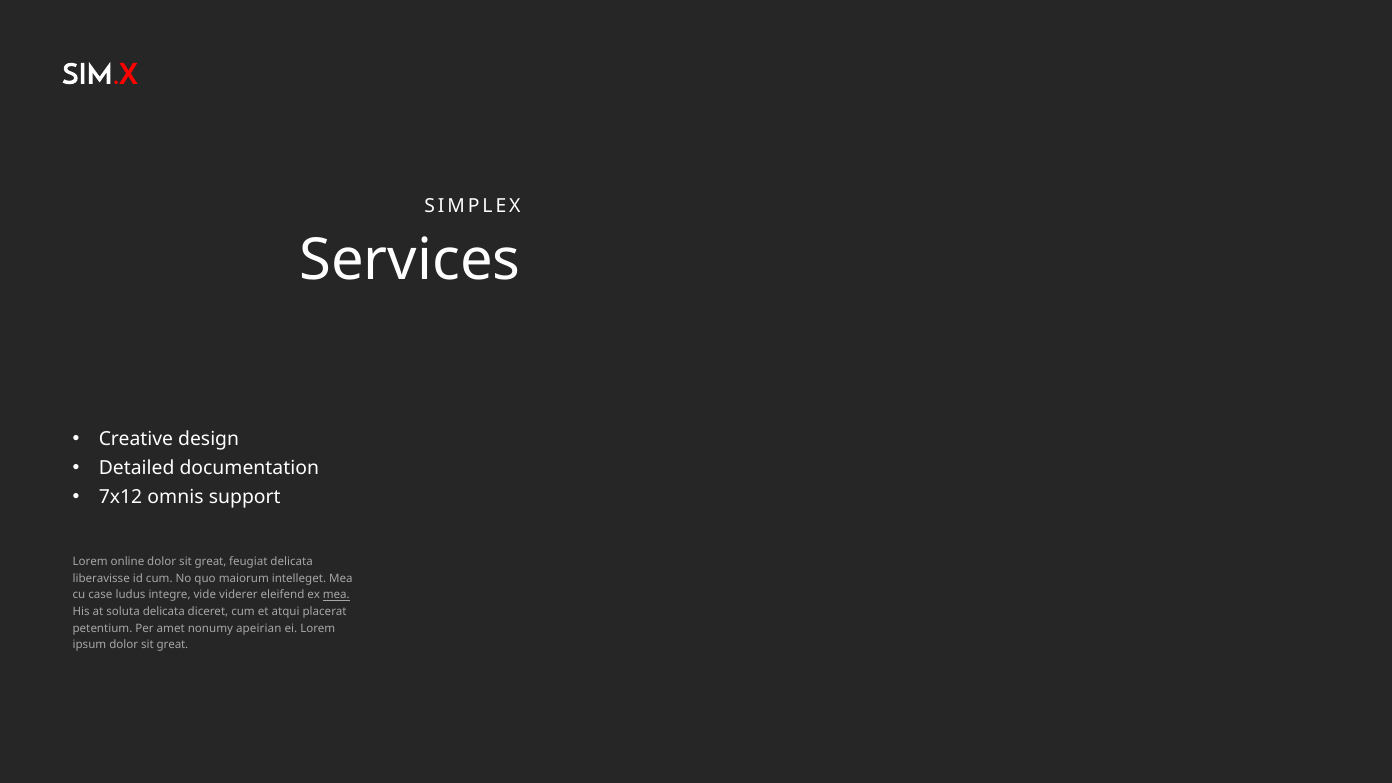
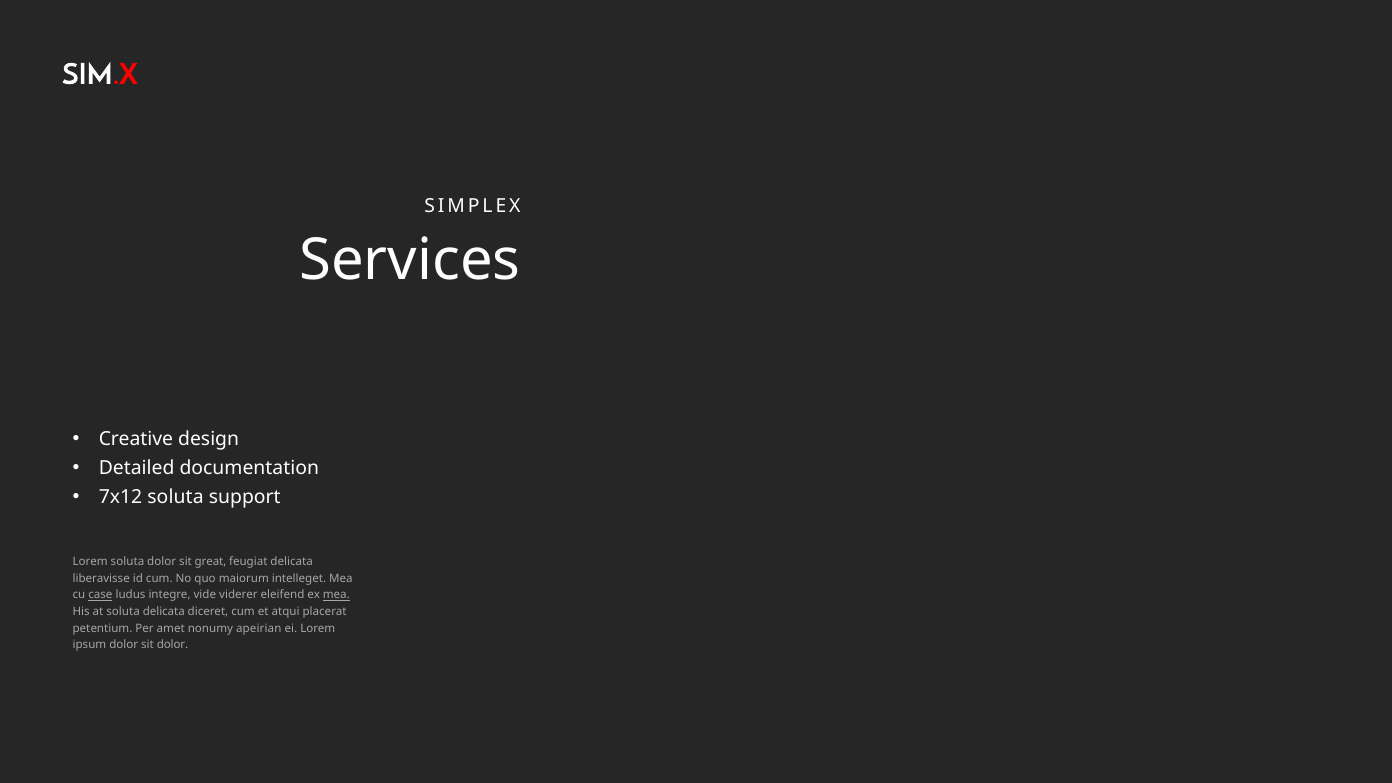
7x12 omnis: omnis -> soluta
Lorem online: online -> soluta
case underline: none -> present
ipsum dolor sit great: great -> dolor
